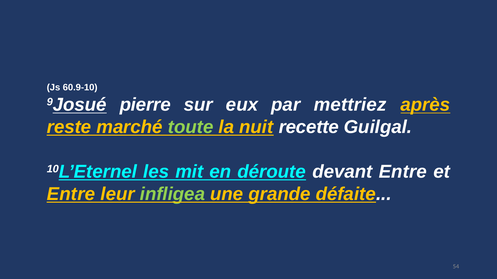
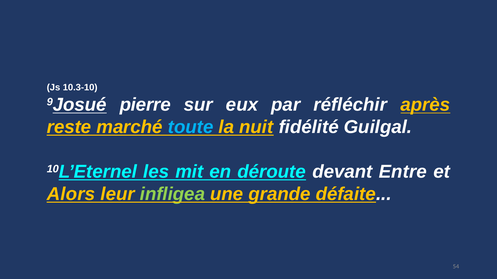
60.9-10: 60.9-10 -> 10.3-10
mettriez: mettriez -> réfléchir
toute colour: light green -> light blue
recette: recette -> fidélité
Entre at (71, 195): Entre -> Alors
